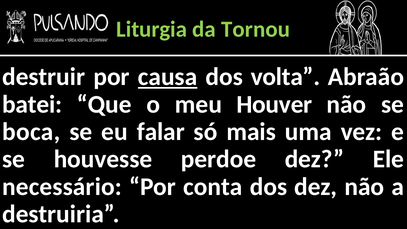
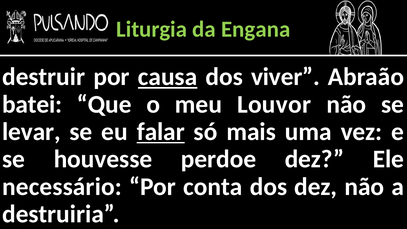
Tornou: Tornou -> Engana
volta: volta -> viver
Houver: Houver -> Louvor
boca: boca -> levar
falar underline: none -> present
